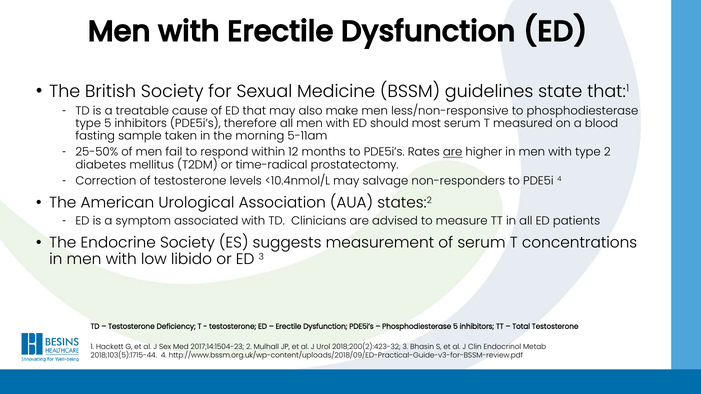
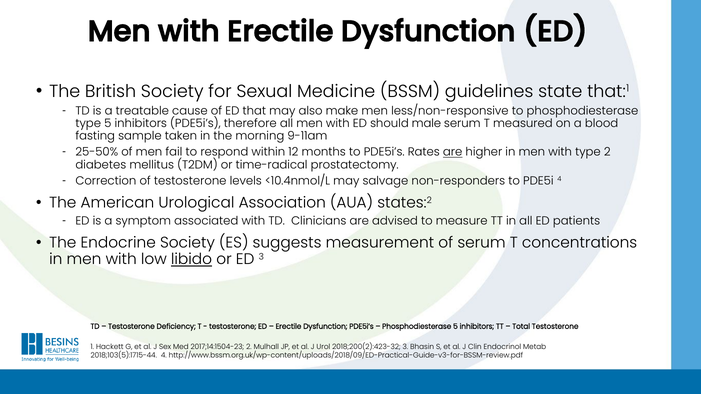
most: most -> male
5-11am: 5-11am -> 9-11am
libido underline: none -> present
